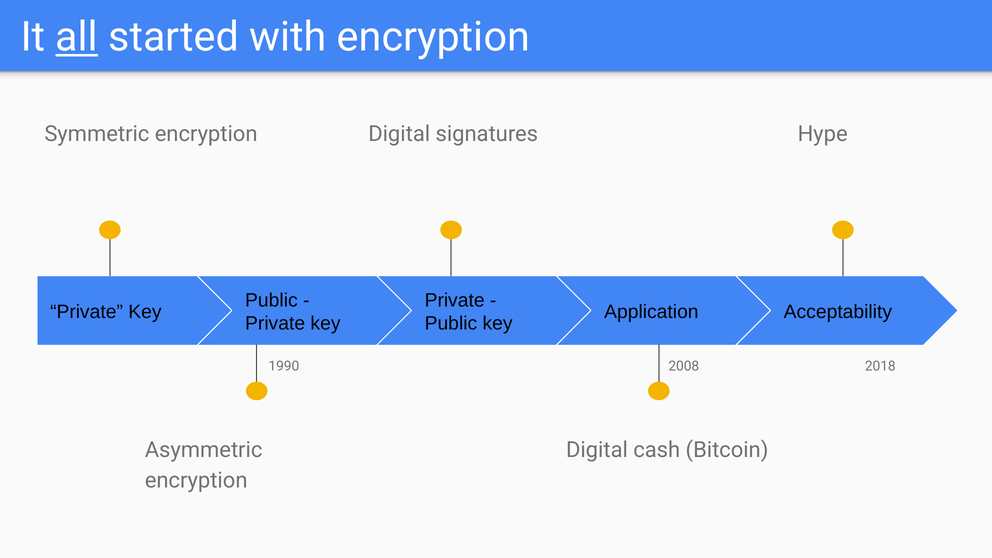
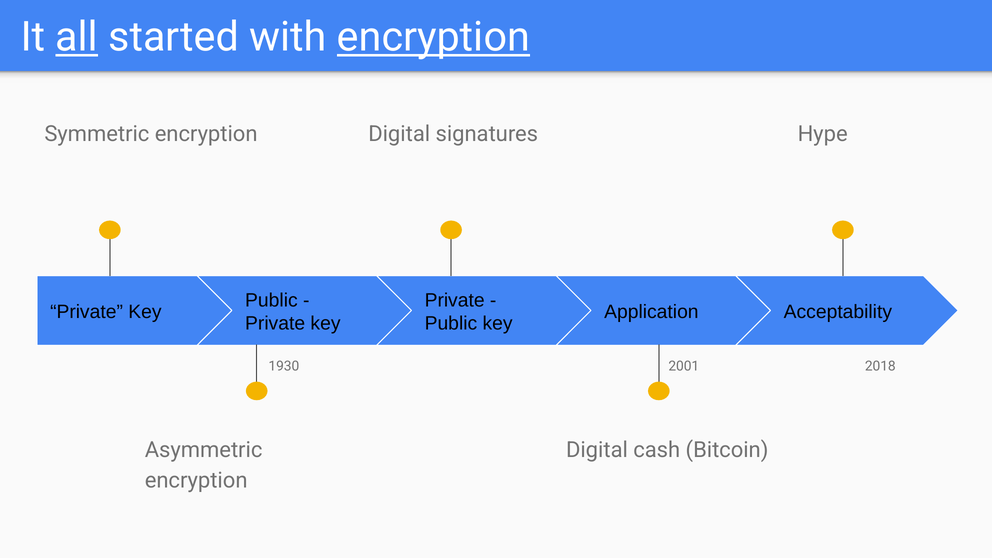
encryption at (433, 37) underline: none -> present
1990: 1990 -> 1930
2008: 2008 -> 2001
